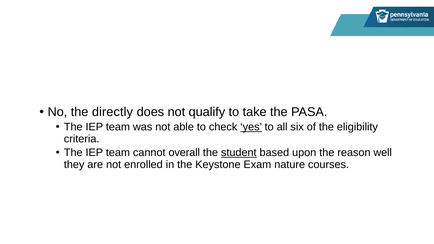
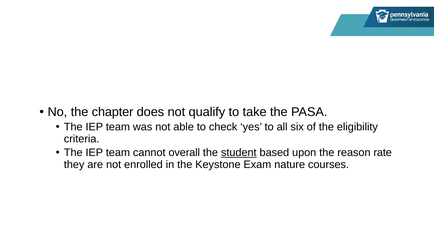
directly: directly -> chapter
yes underline: present -> none
well: well -> rate
